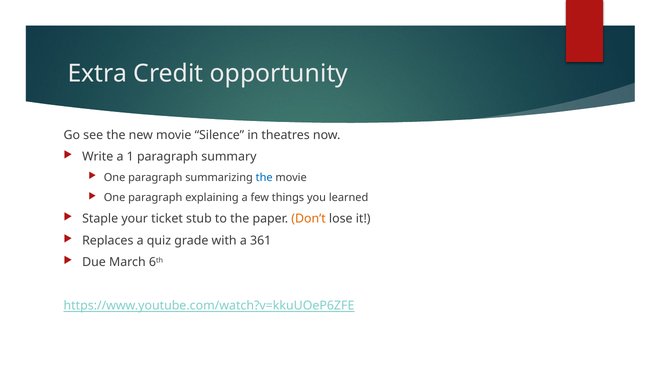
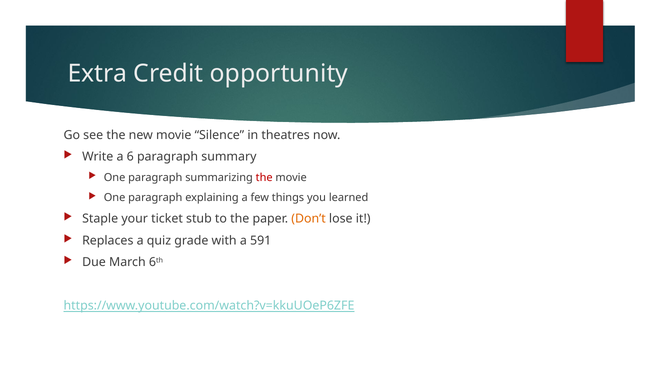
1: 1 -> 6
the at (264, 178) colour: blue -> red
361: 361 -> 591
